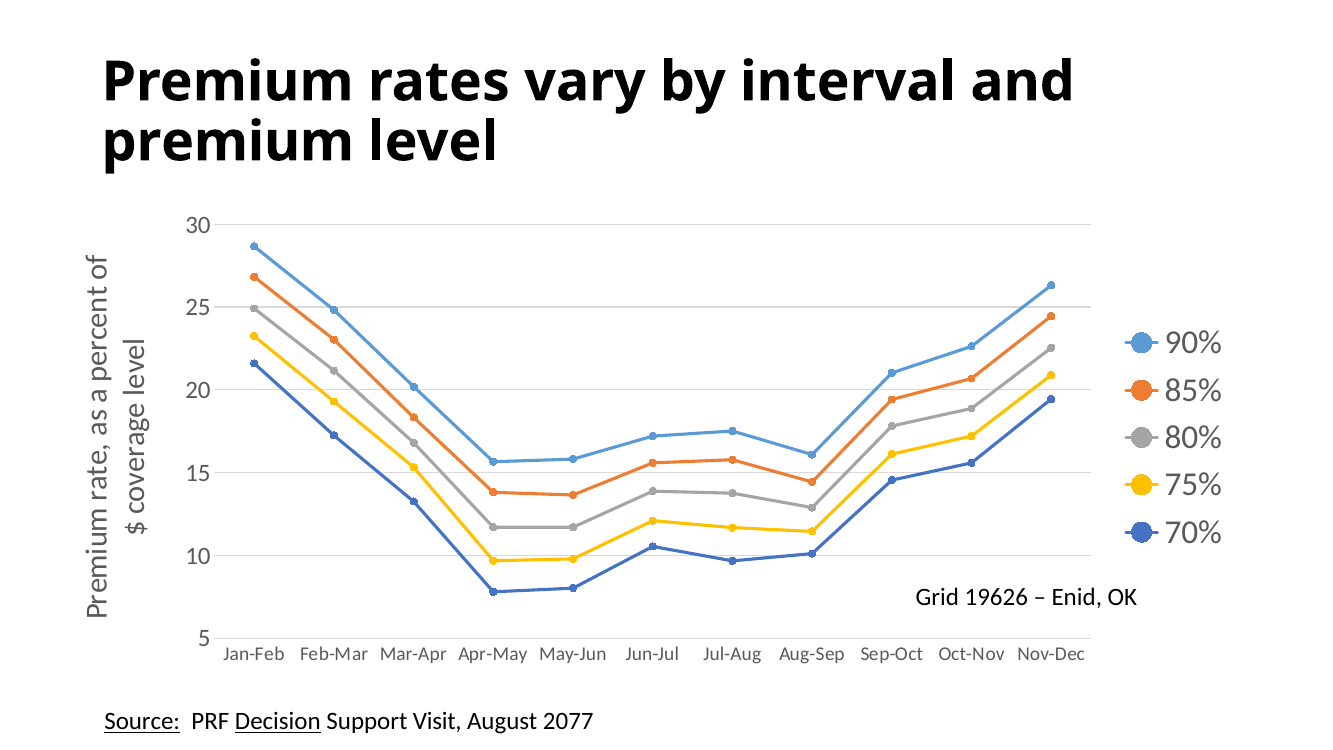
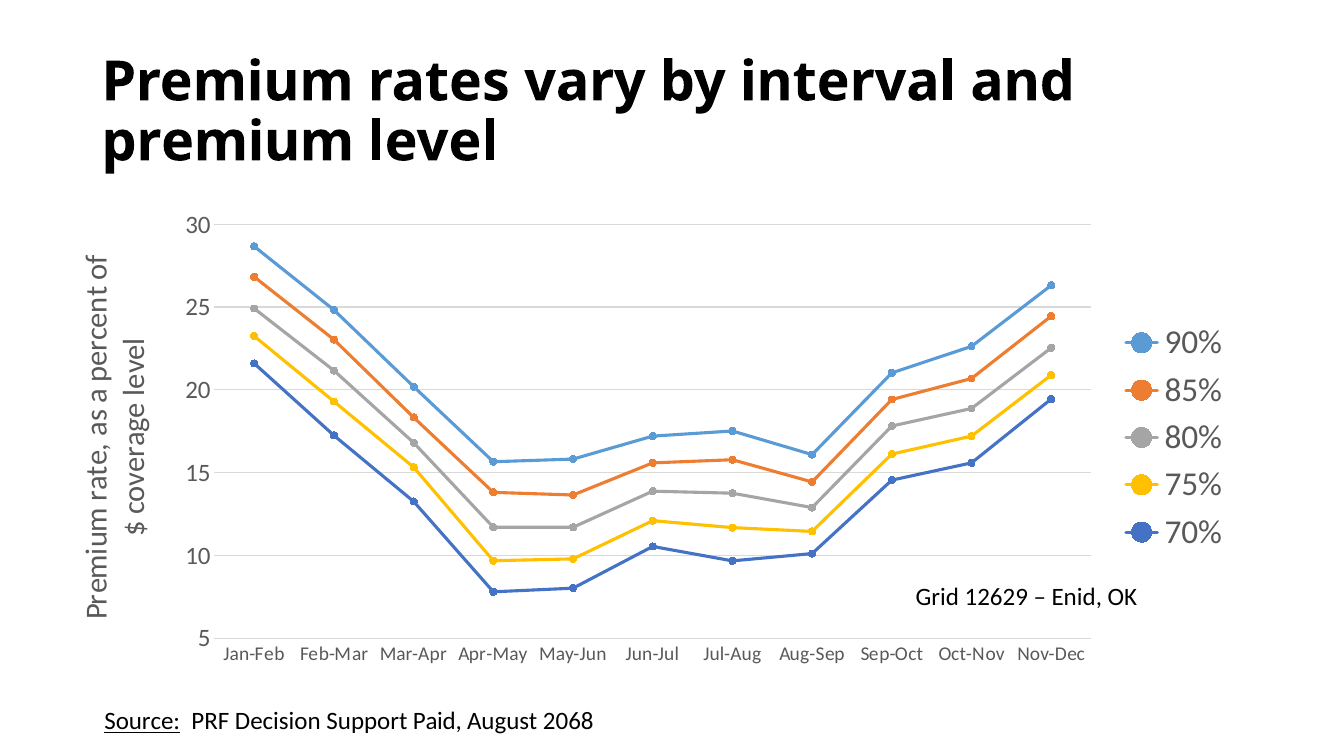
19626: 19626 -> 12629
Decision underline: present -> none
Visit: Visit -> Paid
2077: 2077 -> 2068
